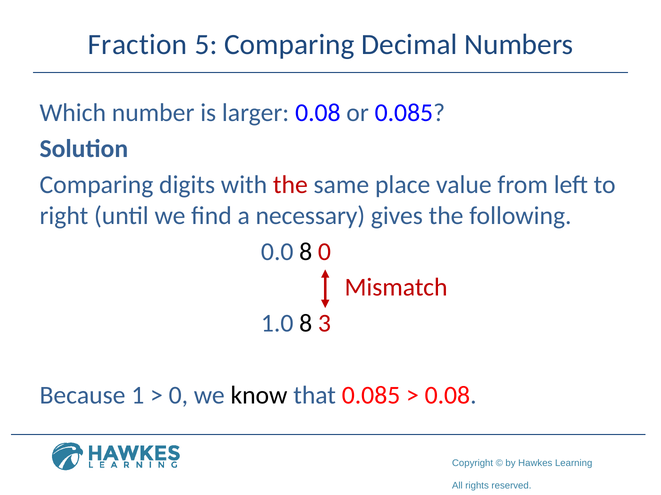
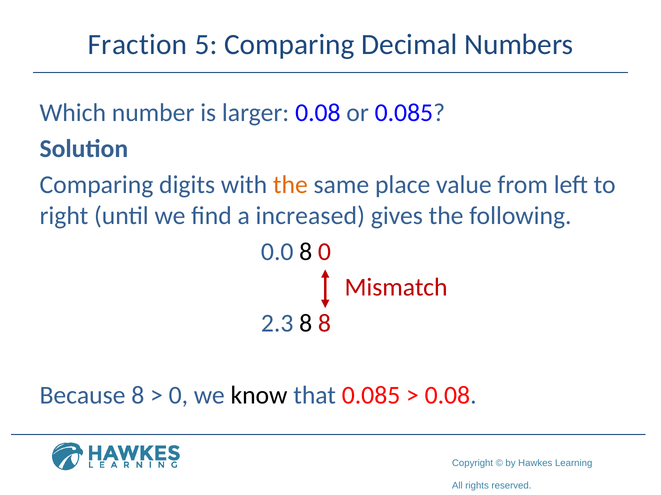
the at (290, 185) colour: red -> orange
necessary: necessary -> increased
1.0: 1.0 -> 2.3
8 3: 3 -> 8
Because 1: 1 -> 8
